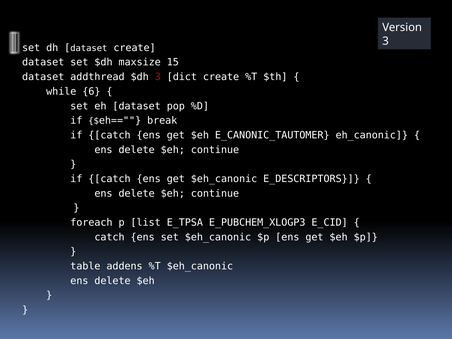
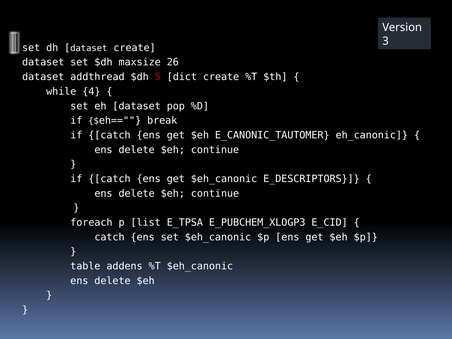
15: 15 -> 26
$dh 3: 3 -> 5
6: 6 -> 4
